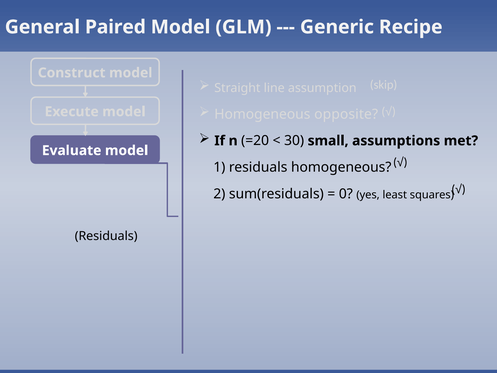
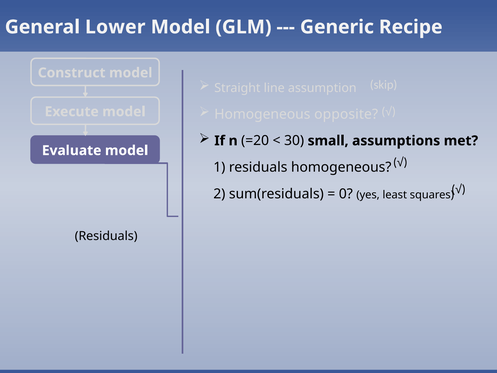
Paired: Paired -> Lower
